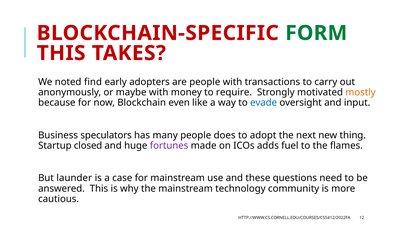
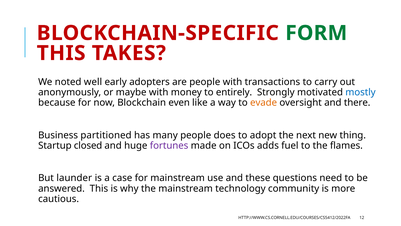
find: find -> well
require: require -> entirely
mostly colour: orange -> blue
evade colour: blue -> orange
input: input -> there
speculators: speculators -> partitioned
